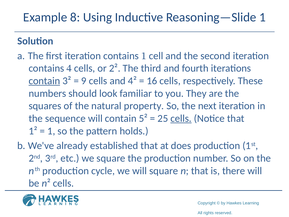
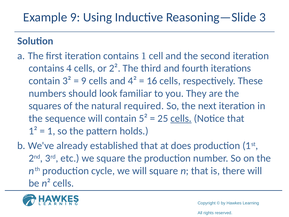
Example 8: 8 -> 9
Reasoning—Slide 1: 1 -> 3
contain at (44, 81) underline: present -> none
property: property -> required
